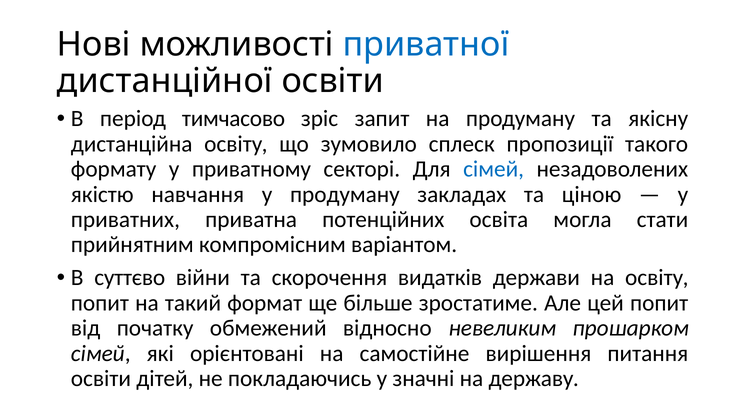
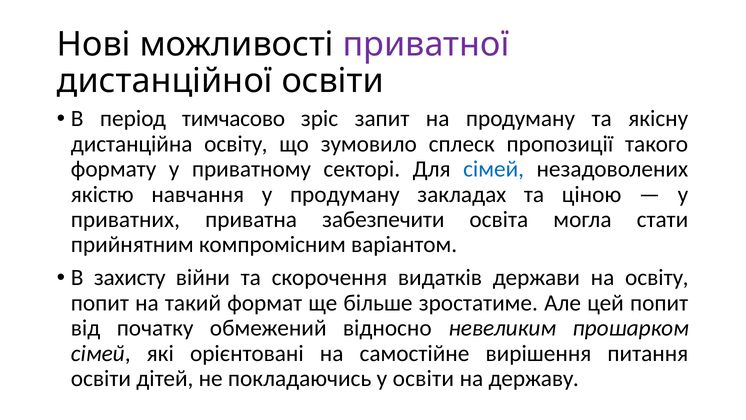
приватної colour: blue -> purple
потенційних: потенційних -> забезпечити
суттєво: суттєво -> захисту
у значні: значні -> освіти
